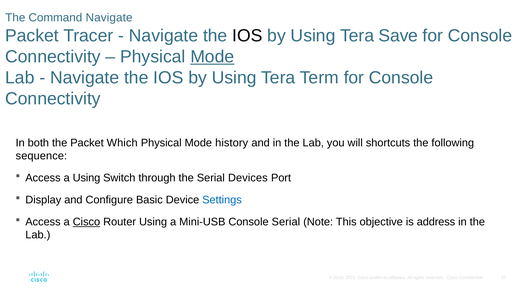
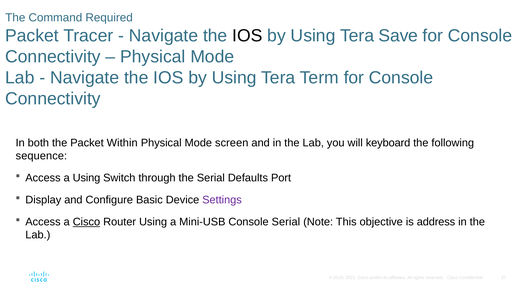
Command Navigate: Navigate -> Required
Mode at (212, 57) underline: present -> none
Which: Which -> Within
history: history -> screen
shortcuts: shortcuts -> keyboard
Devices: Devices -> Defaults
Settings colour: blue -> purple
